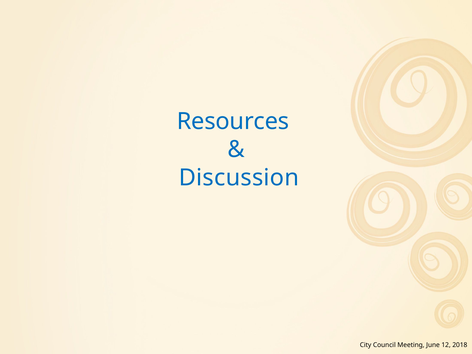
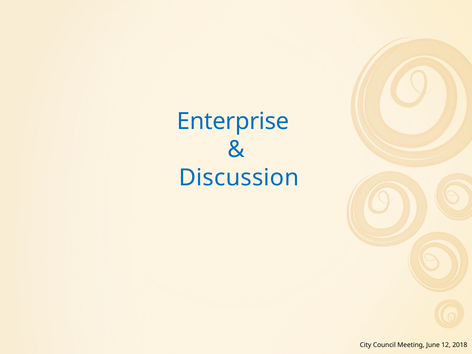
Resources: Resources -> Enterprise
